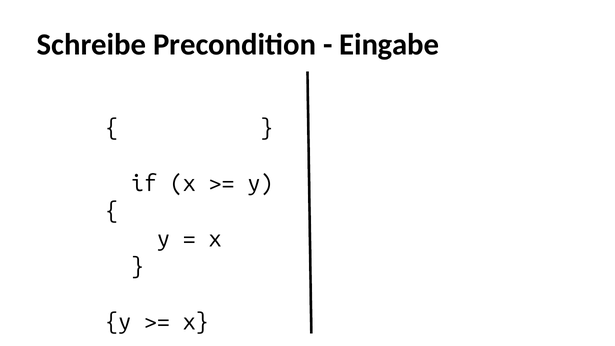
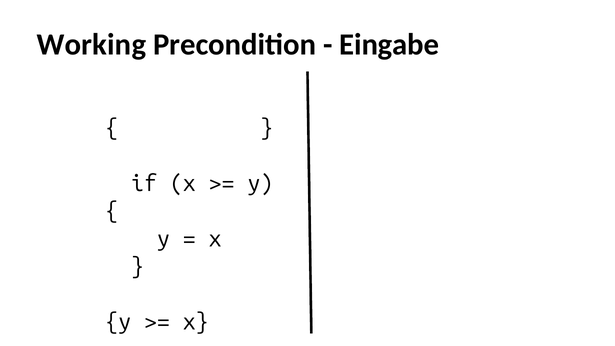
Schreibe: Schreibe -> Working
